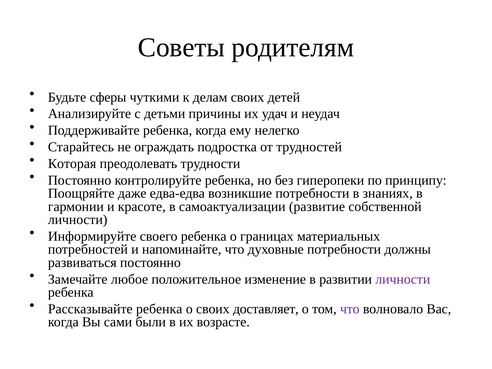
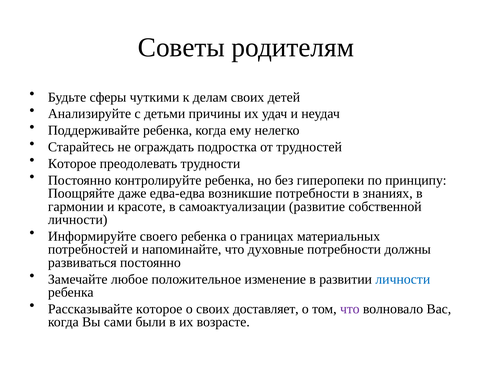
Которая at (72, 164): Которая -> Которое
личности at (403, 279) colour: purple -> blue
Рассказывайте ребенка: ребенка -> которое
